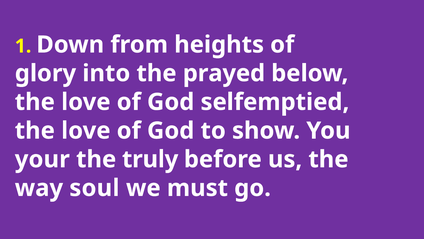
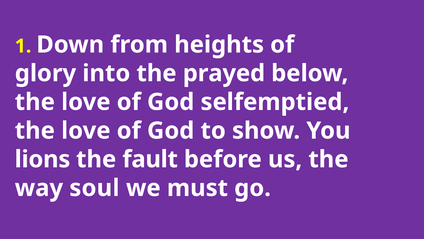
your: your -> lions
truly: truly -> fault
